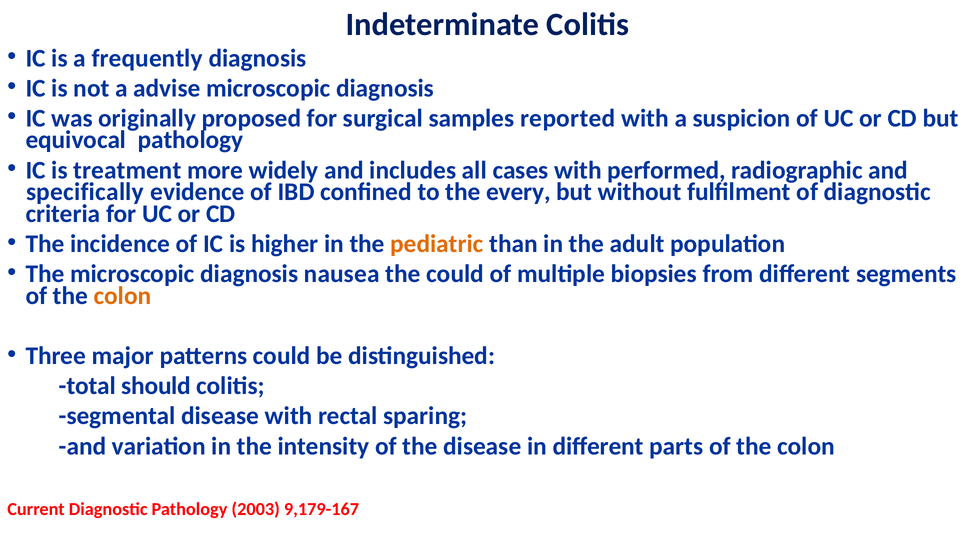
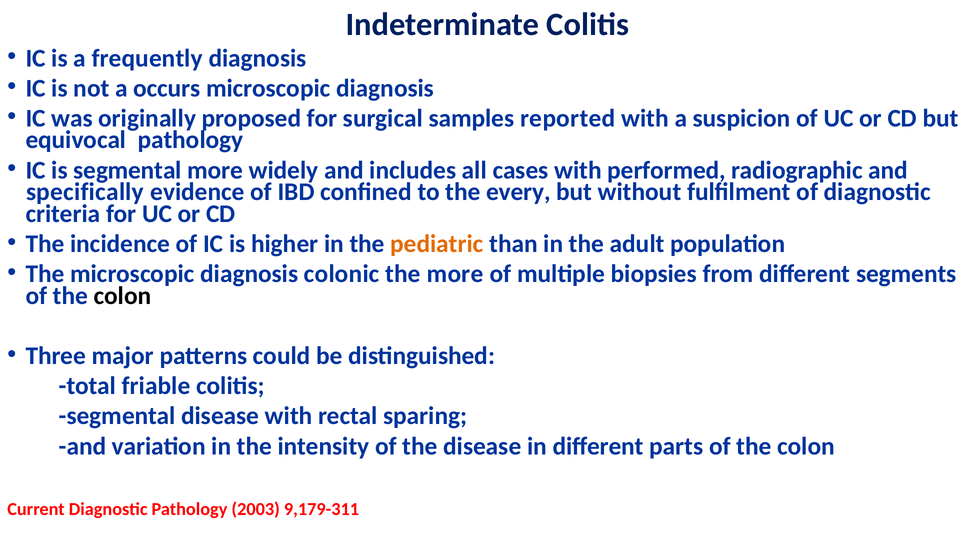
advise: advise -> occurs
is treatment: treatment -> segmental
nausea: nausea -> colonic
the could: could -> more
colon at (123, 296) colour: orange -> black
should: should -> friable
9,179-167: 9,179-167 -> 9,179-311
